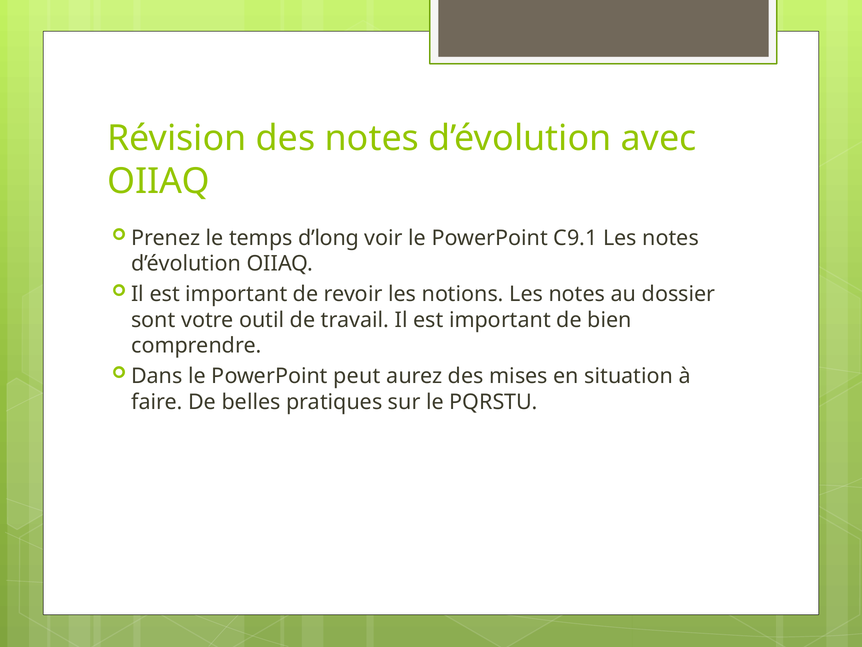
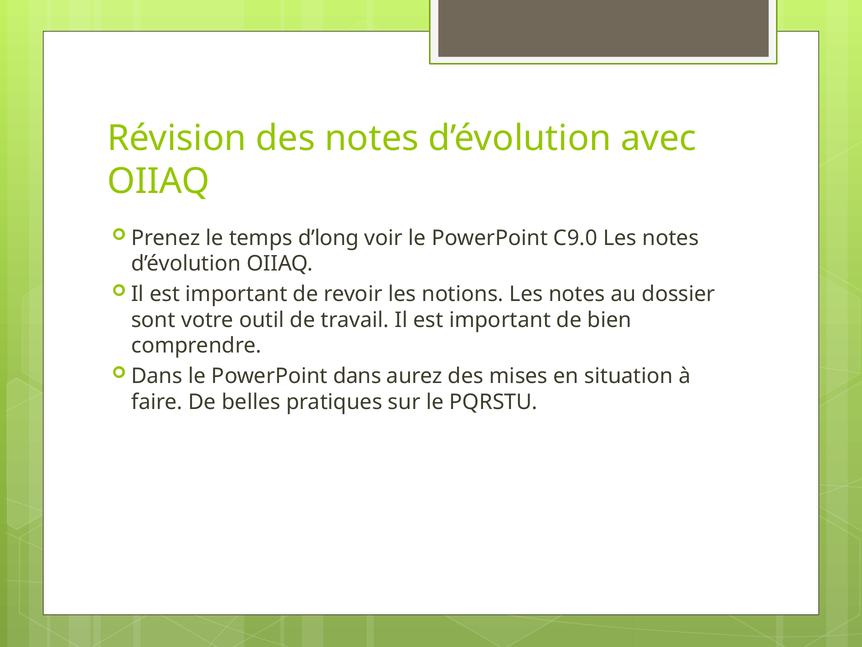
C9.1: C9.1 -> C9.0
PowerPoint peut: peut -> dans
